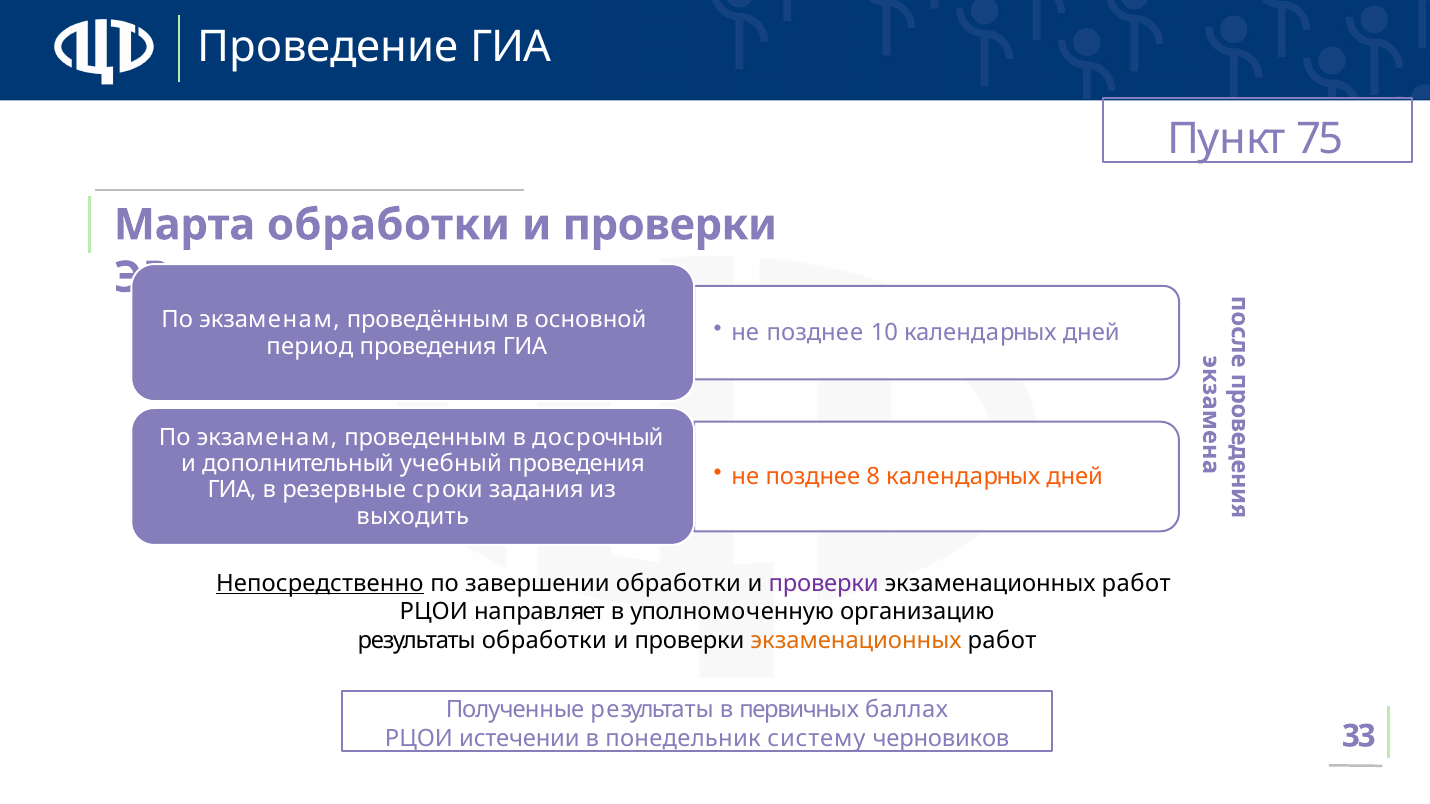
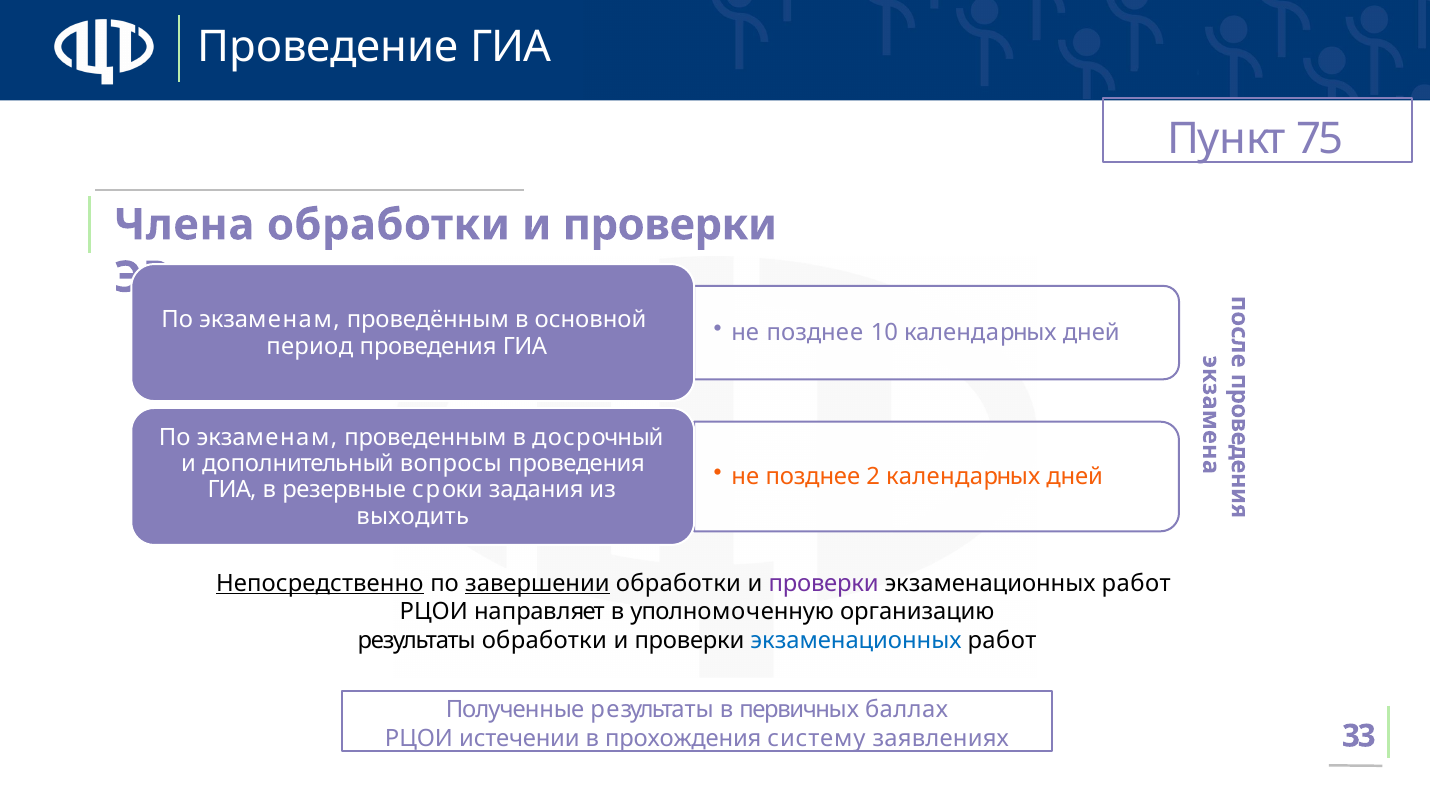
Марта: Марта -> Члена
учебный: учебный -> вопросы
8: 8 -> 2
завершении underline: none -> present
экзаменационных at (856, 641) colour: orange -> blue
понедельник: понедельник -> прохождения
черновиков: черновиков -> заявлениях
